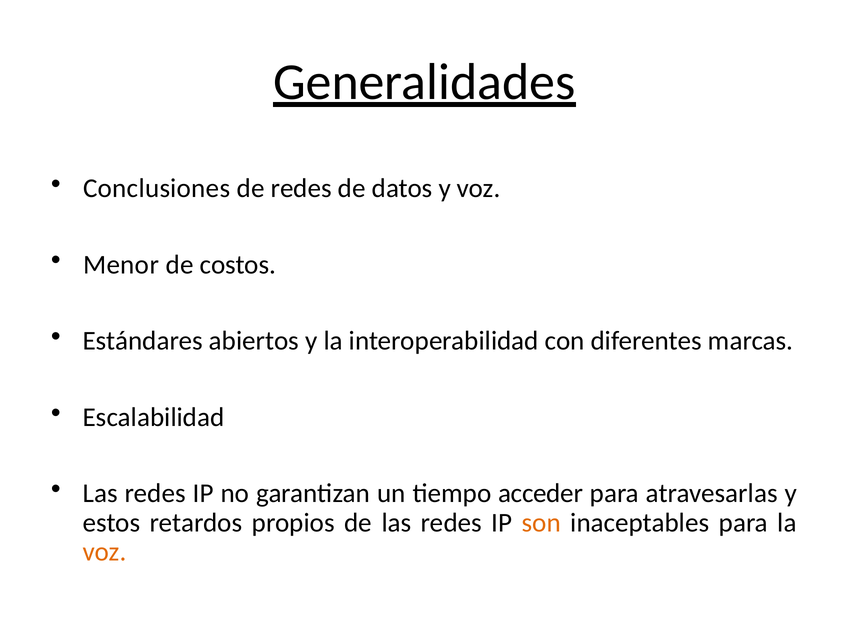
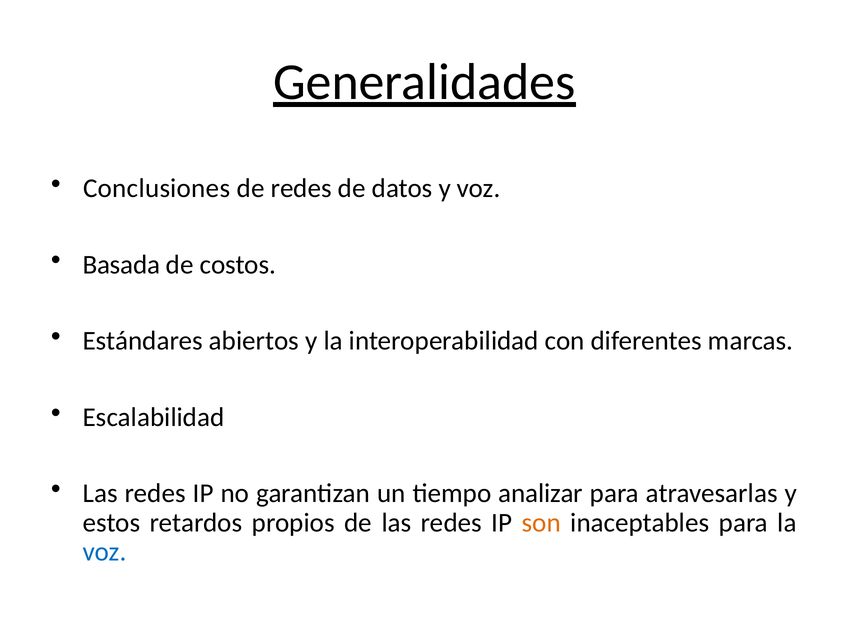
Menor: Menor -> Basada
acceder: acceder -> analizar
voz at (105, 552) colour: orange -> blue
